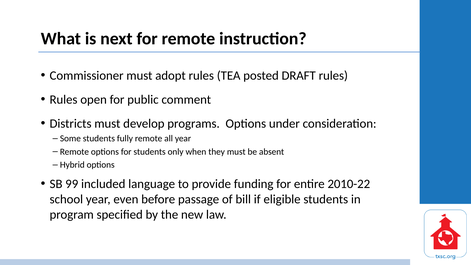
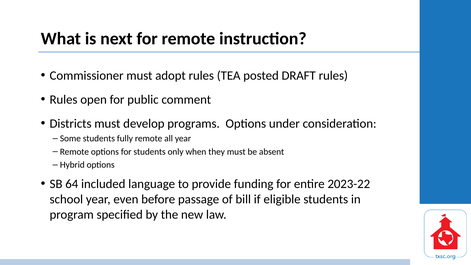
99: 99 -> 64
2010-22: 2010-22 -> 2023-22
